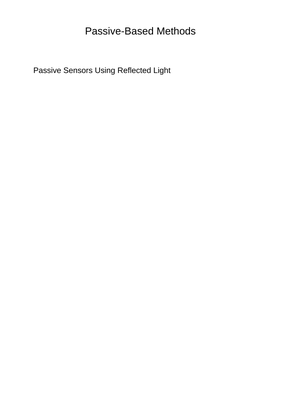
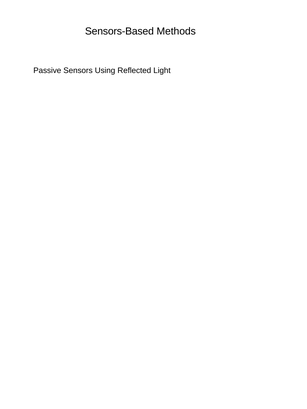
Passive-Based: Passive-Based -> Sensors-Based
